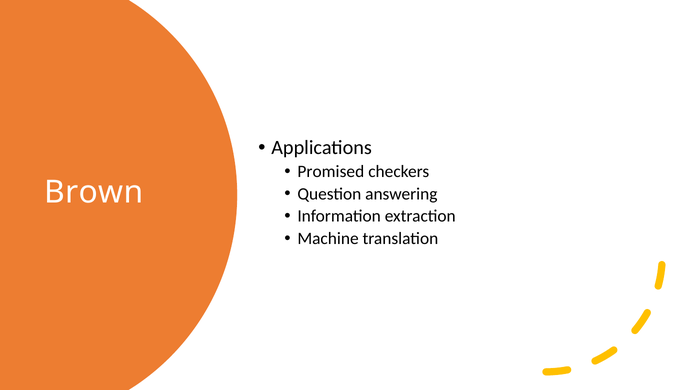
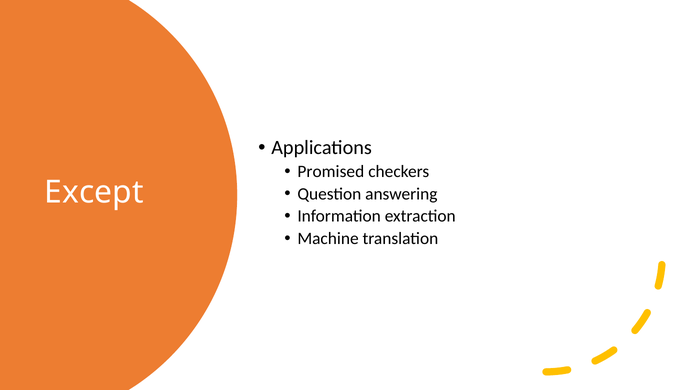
Brown: Brown -> Except
